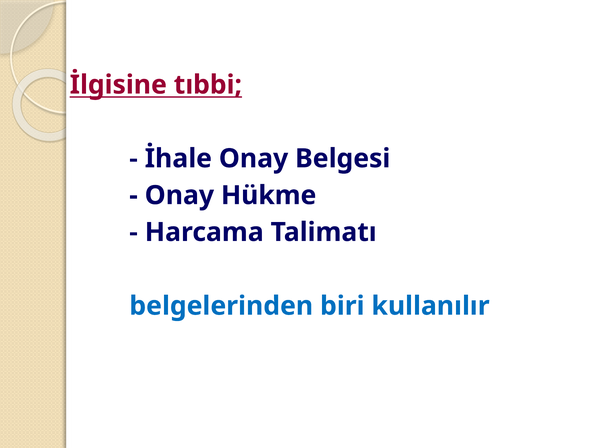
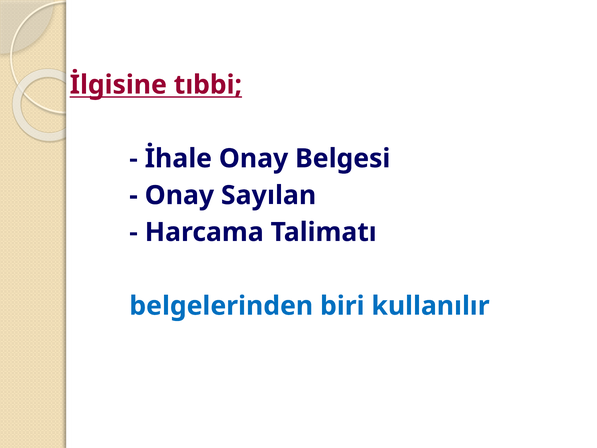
Hükme: Hükme -> Sayılan
